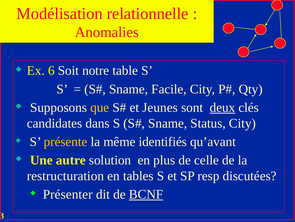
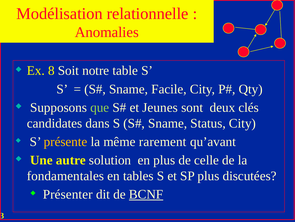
6: 6 -> 8
que colour: yellow -> light green
deux underline: present -> none
identifiés: identifiés -> rarement
restructuration: restructuration -> fondamentales
SP resp: resp -> plus
